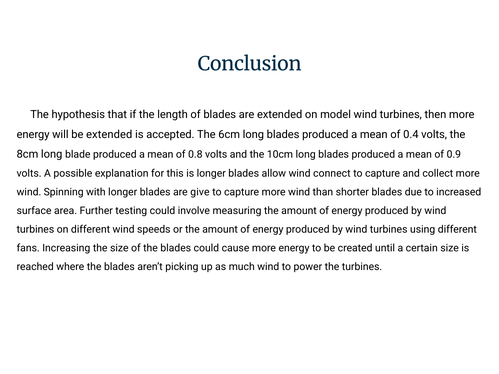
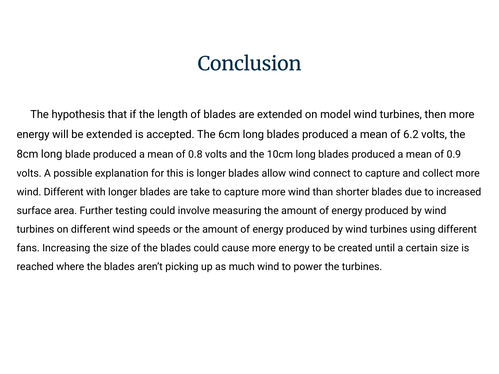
0.4: 0.4 -> 6.2
wind Spinning: Spinning -> Different
give: give -> take
